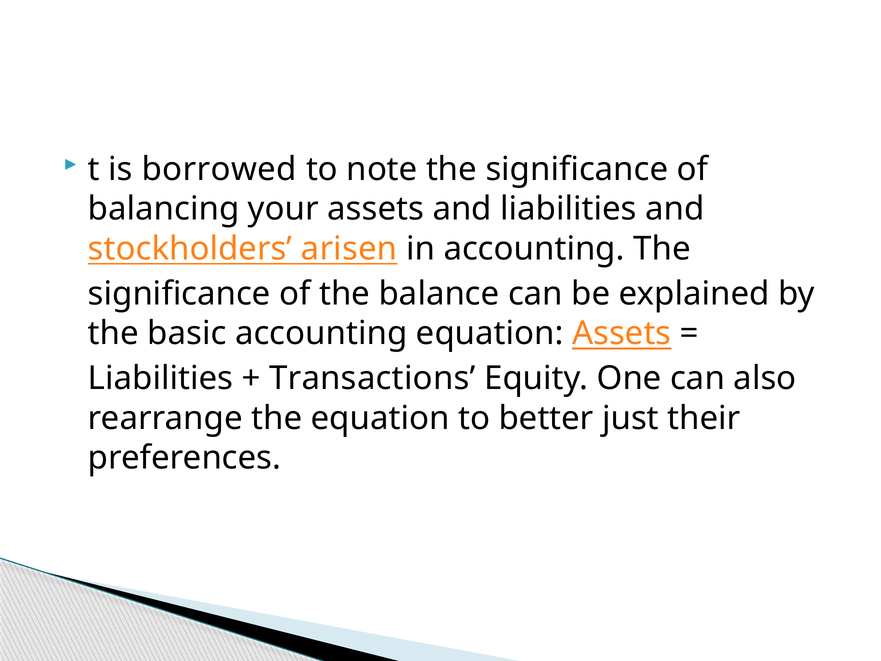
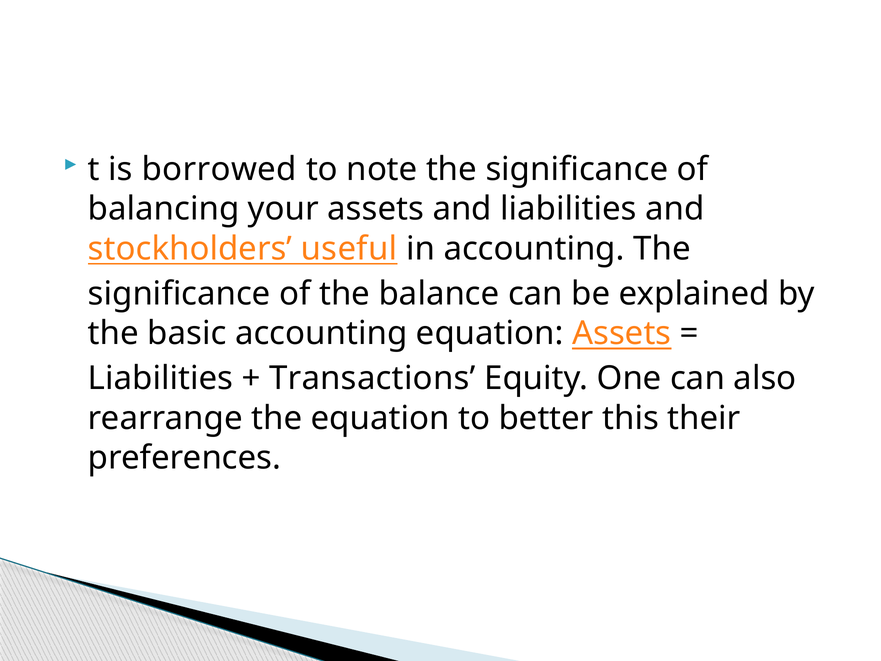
arisen: arisen -> useful
just: just -> this
